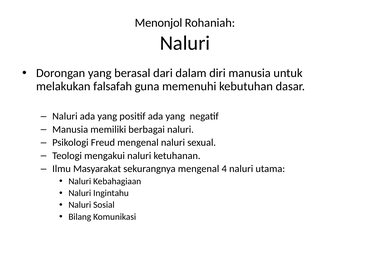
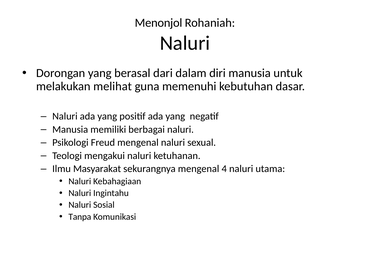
falsafah: falsafah -> melihat
Bilang: Bilang -> Tanpa
